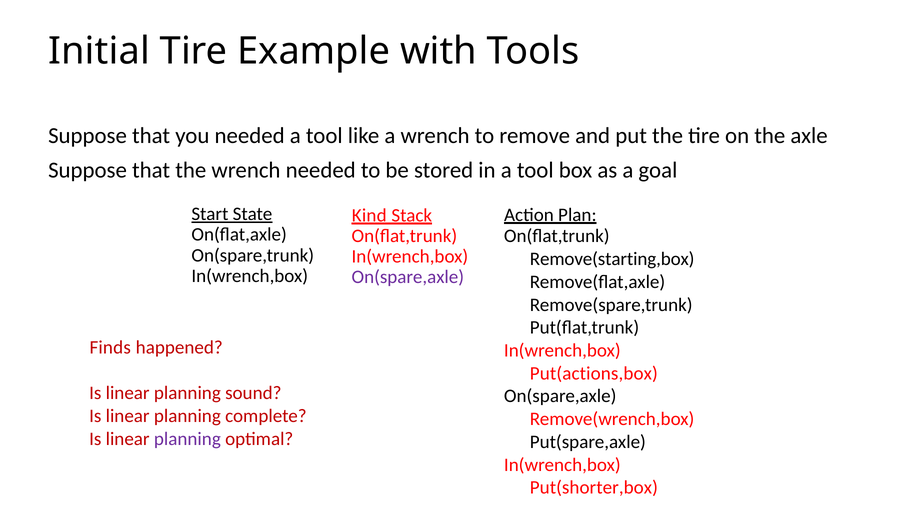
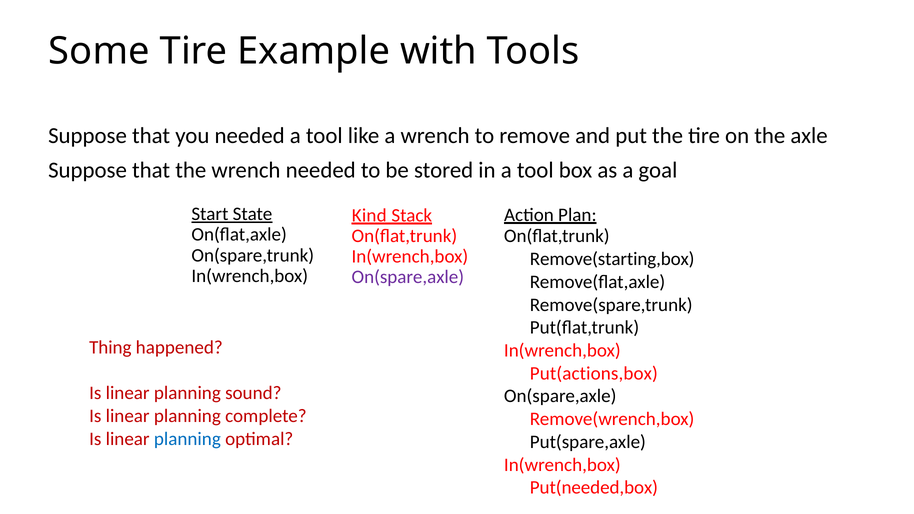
Initial: Initial -> Some
Finds: Finds -> Thing
planning at (187, 439) colour: purple -> blue
Put(shorter,box: Put(shorter,box -> Put(needed,box
